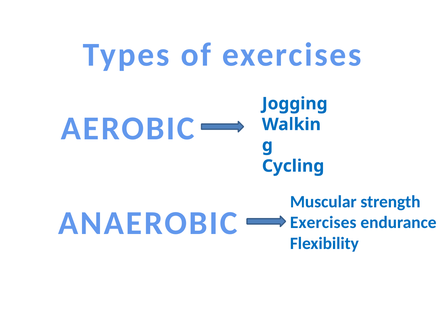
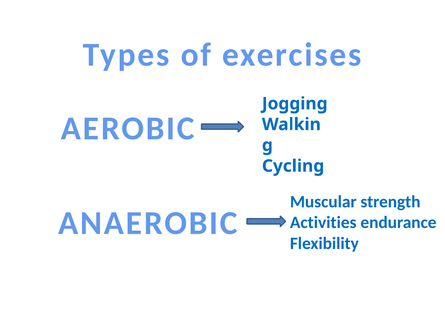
Exercises at (323, 222): Exercises -> Activities
